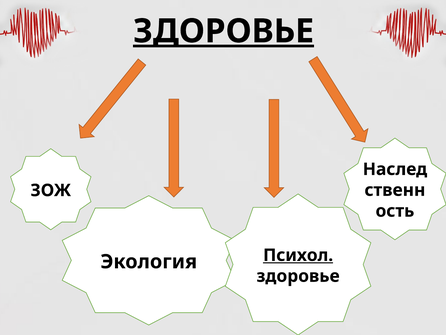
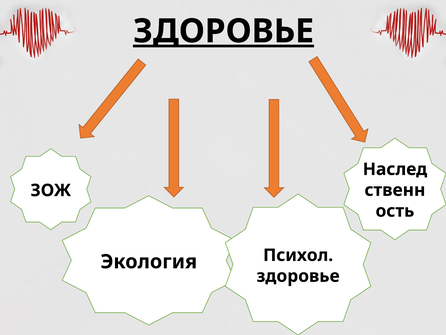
Психол underline: present -> none
